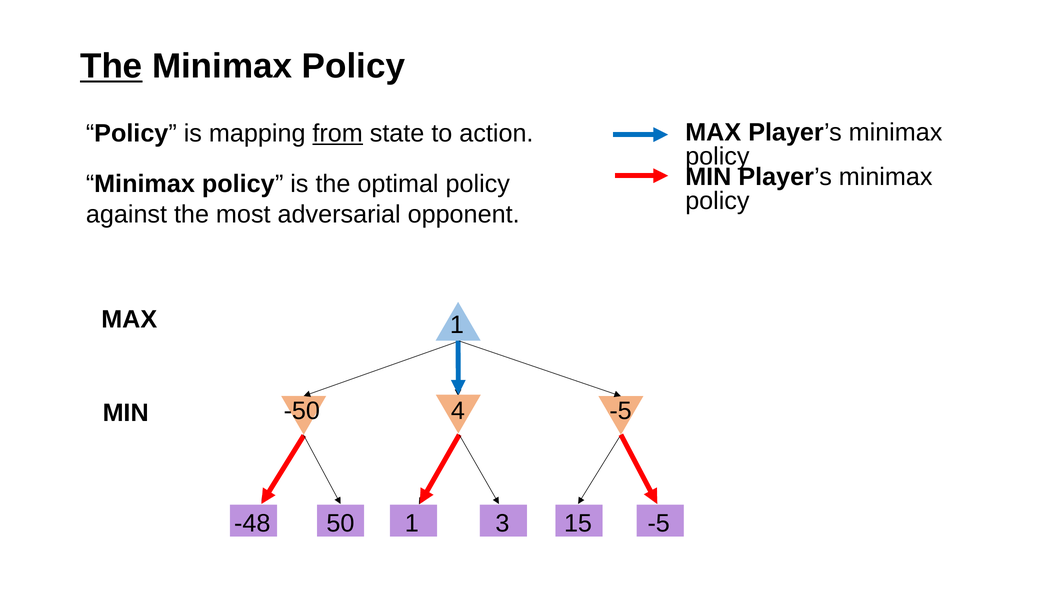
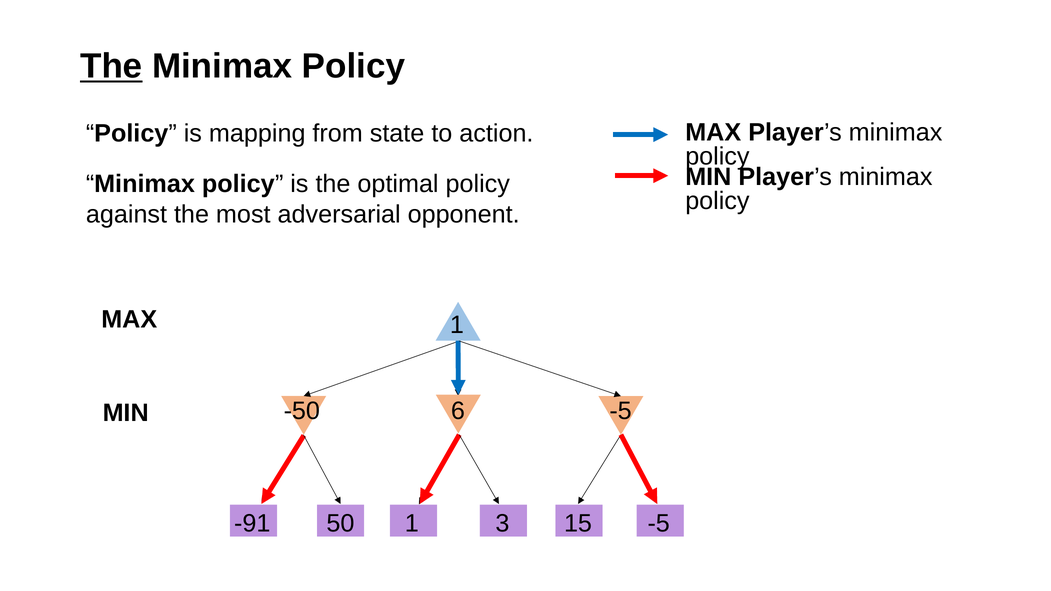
from underline: present -> none
4: 4 -> 6
-48: -48 -> -91
